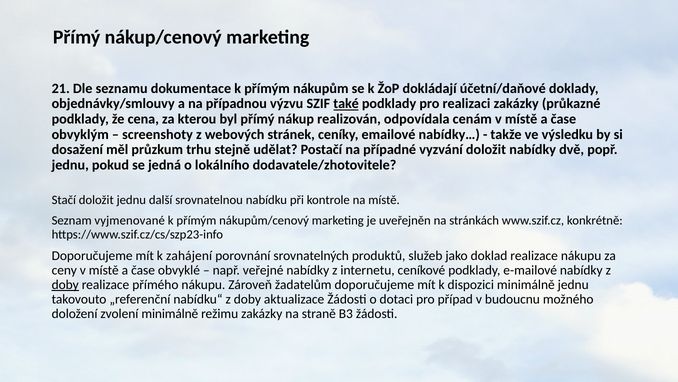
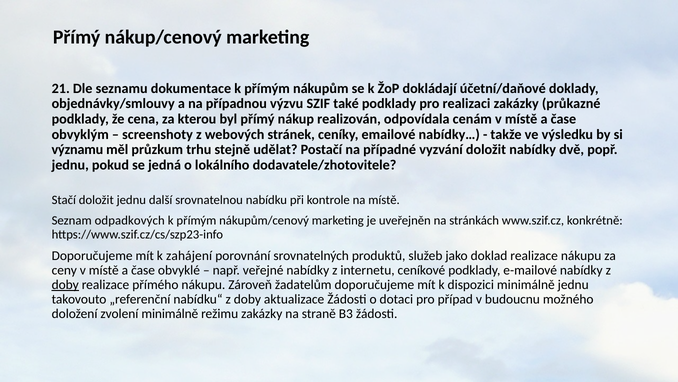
také underline: present -> none
dosažení: dosažení -> významu
vyjmenované: vyjmenované -> odpadkových
